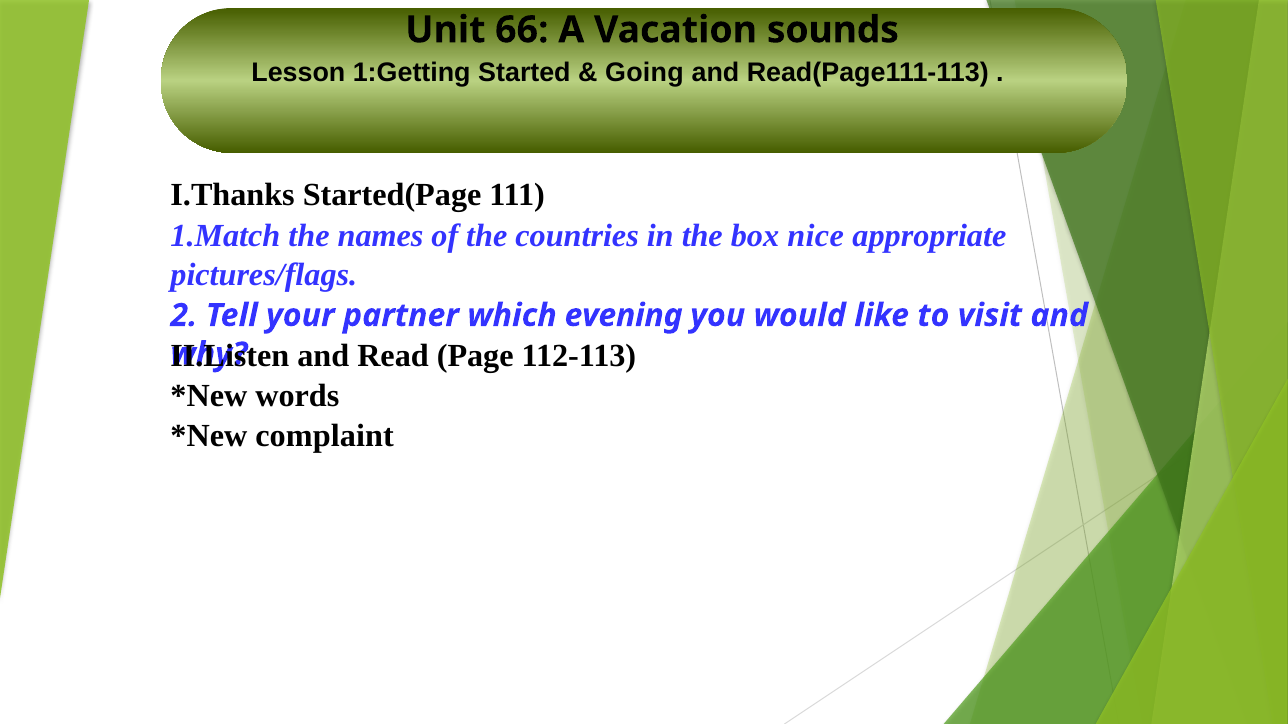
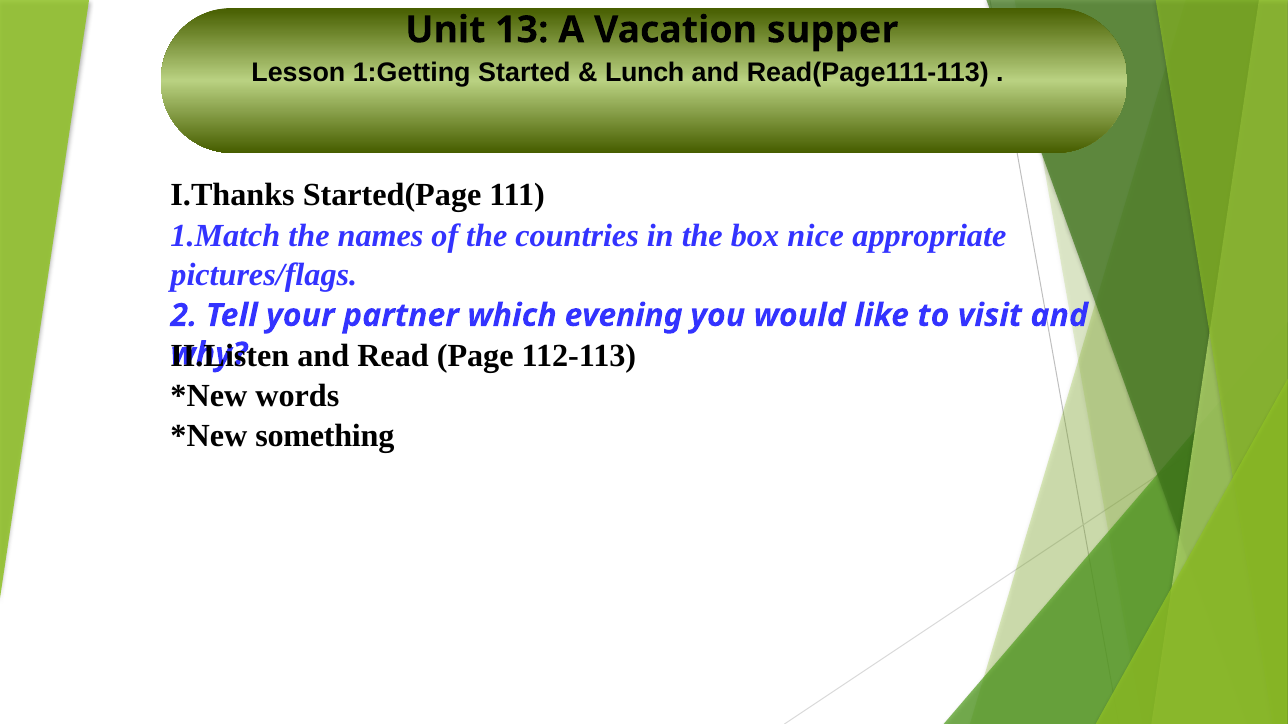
66: 66 -> 13
sounds: sounds -> supper
Going: Going -> Lunch
complaint: complaint -> something
